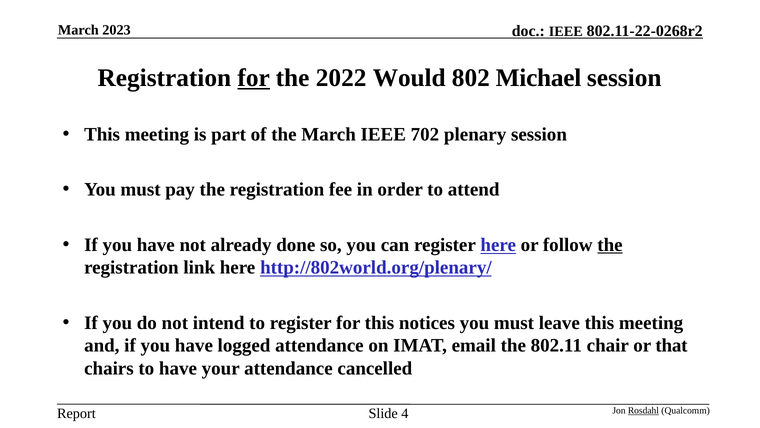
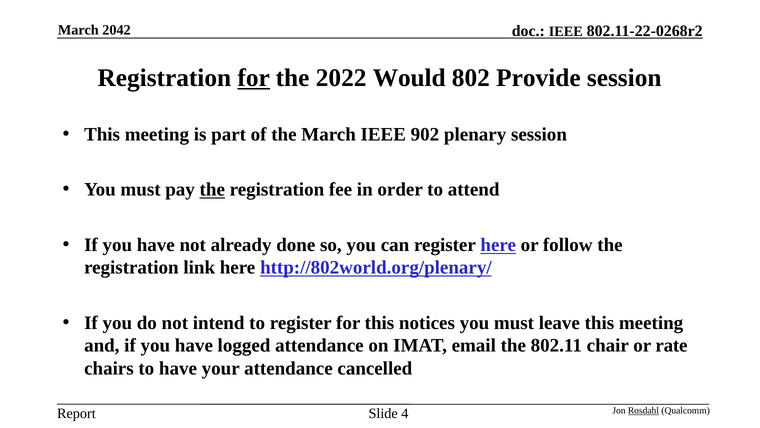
2023: 2023 -> 2042
Michael: Michael -> Provide
702: 702 -> 902
the at (212, 189) underline: none -> present
the at (610, 245) underline: present -> none
that: that -> rate
